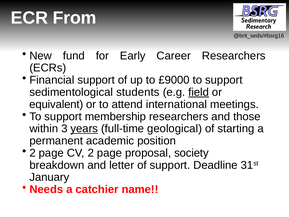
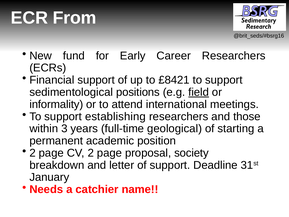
£9000: £9000 -> £8421
students: students -> positions
equivalent: equivalent -> informality
membership: membership -> establishing
years underline: present -> none
